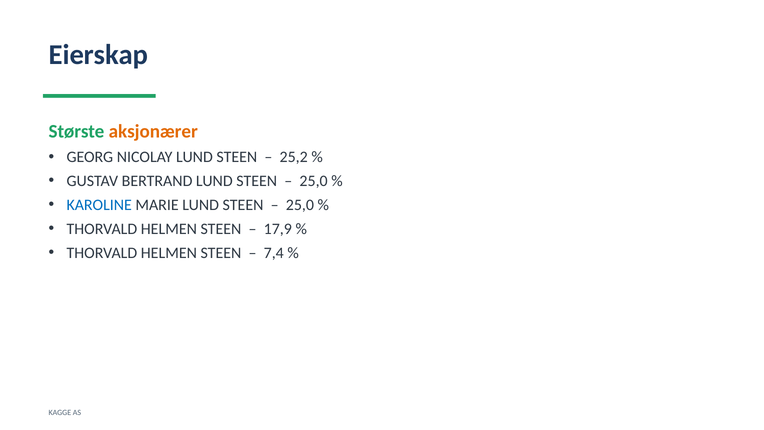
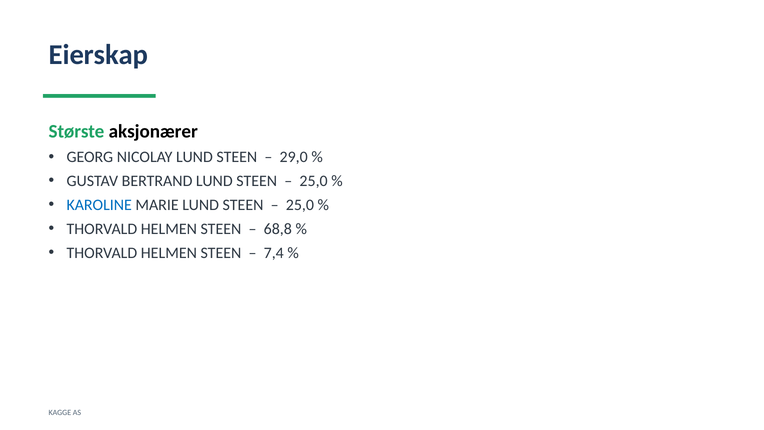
aksjonærer colour: orange -> black
25,2: 25,2 -> 29,0
17,9: 17,9 -> 68,8
